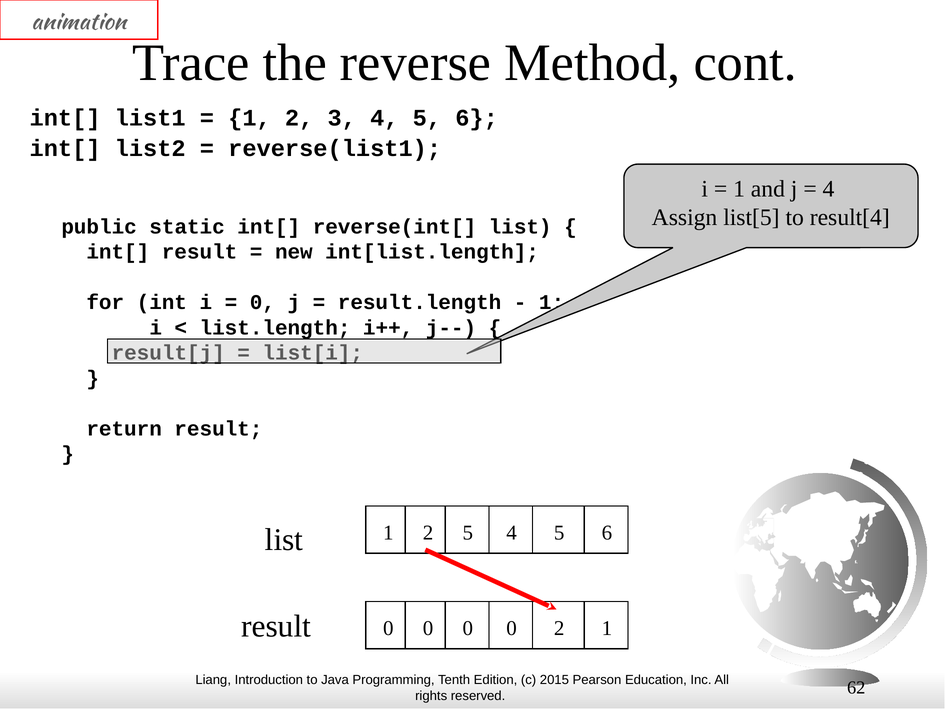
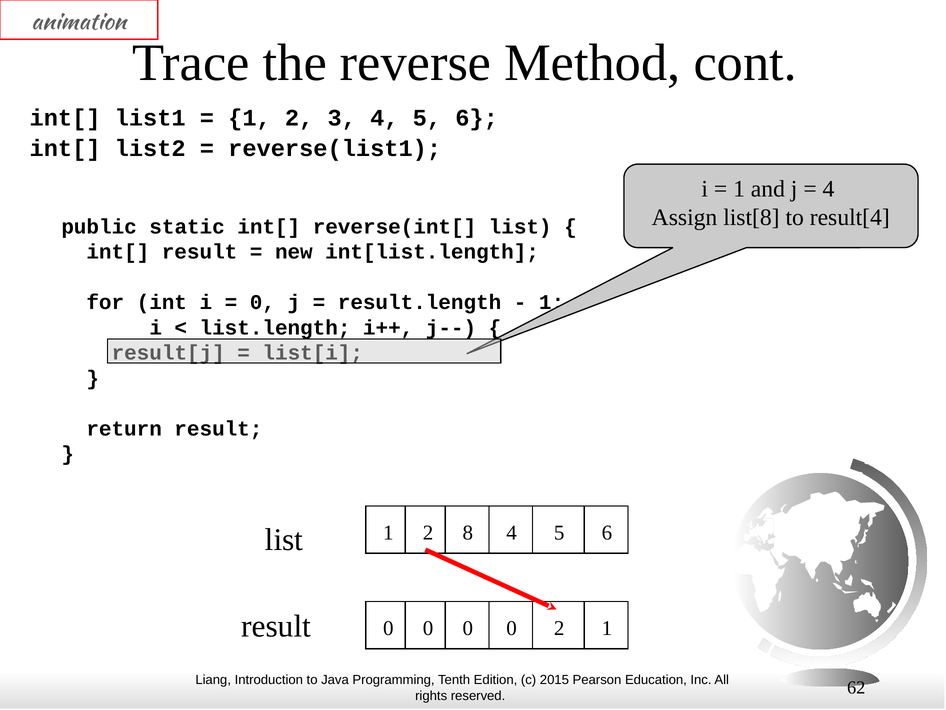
list[5: list[5 -> list[8
2 5: 5 -> 8
